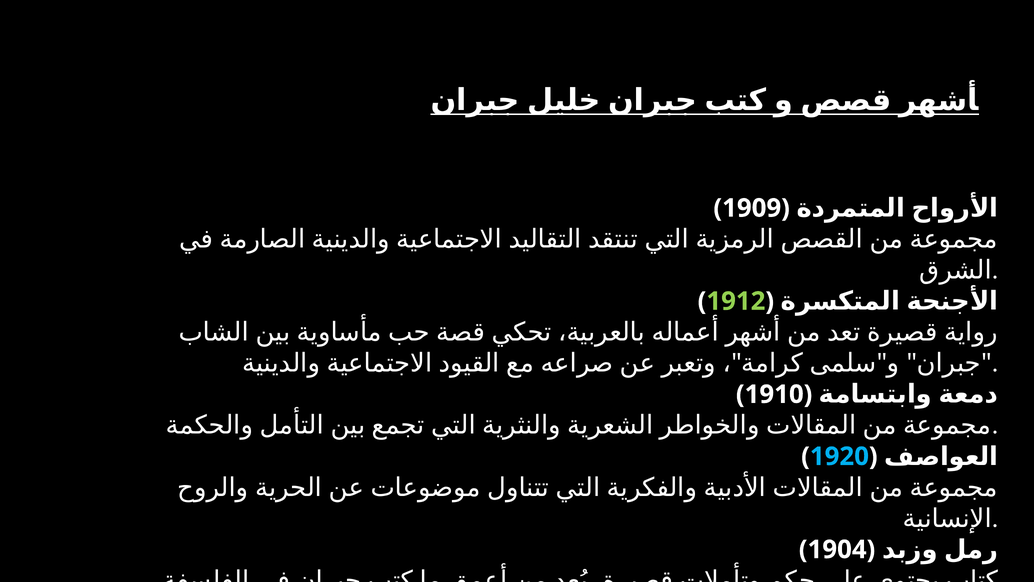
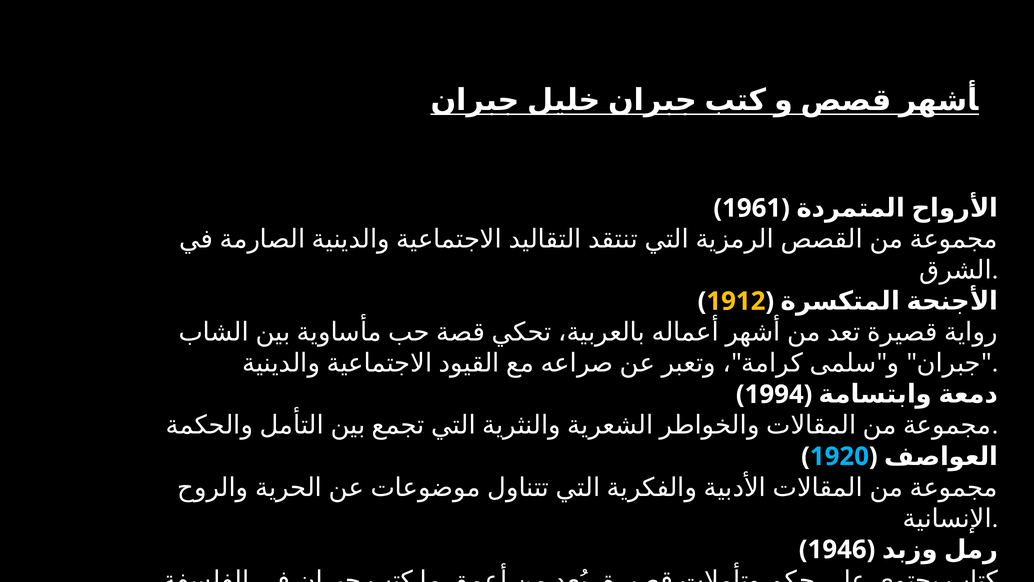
1909: 1909 -> 1961
1912 colour: light green -> yellow
1910: 1910 -> 1994
1904: 1904 -> 1946
